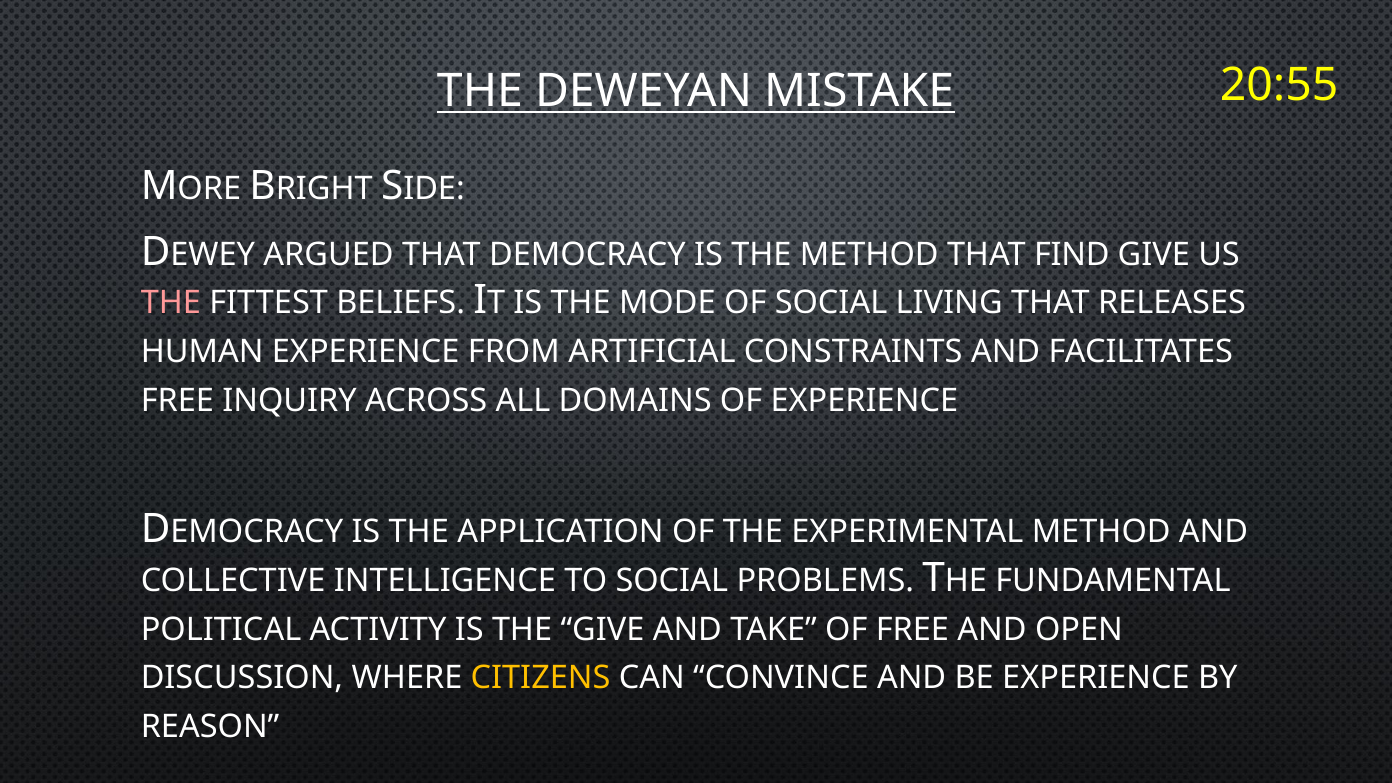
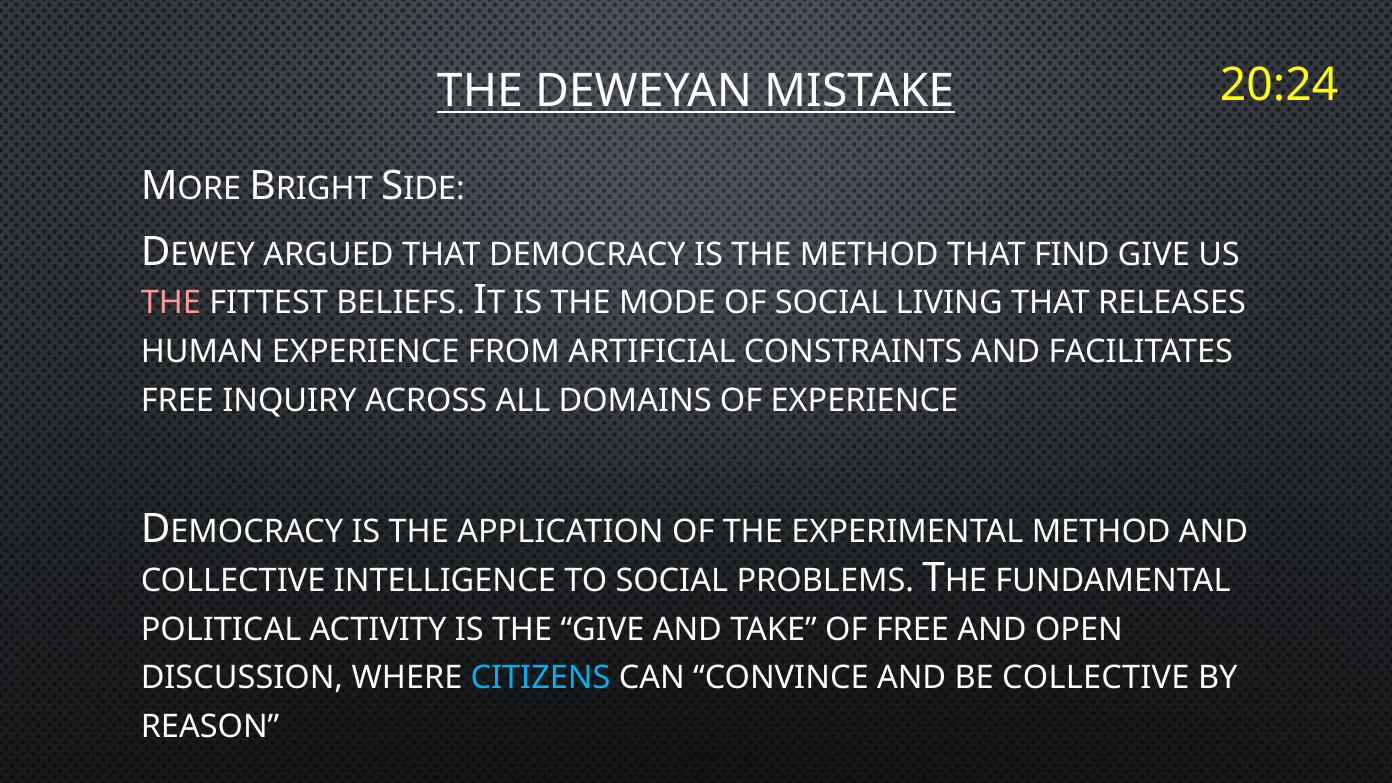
20:55: 20:55 -> 20:24
CITIZENS colour: yellow -> light blue
BE EXPERIENCE: EXPERIENCE -> COLLECTIVE
